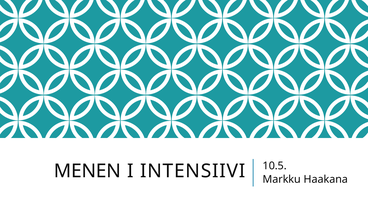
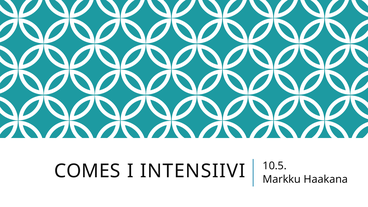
MENEN: MENEN -> COMES
